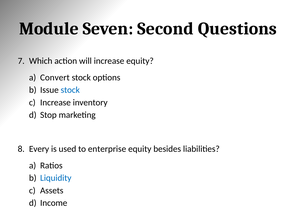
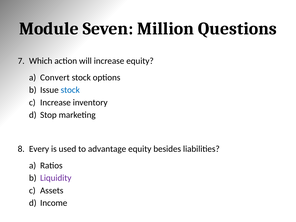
Second: Second -> Million
enterprise: enterprise -> advantage
Liquidity colour: blue -> purple
